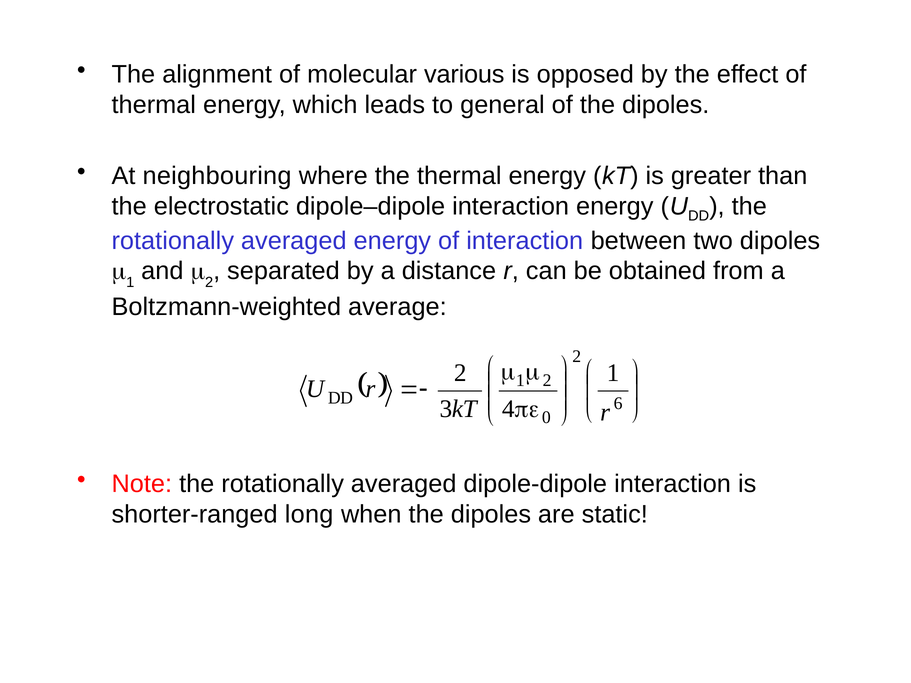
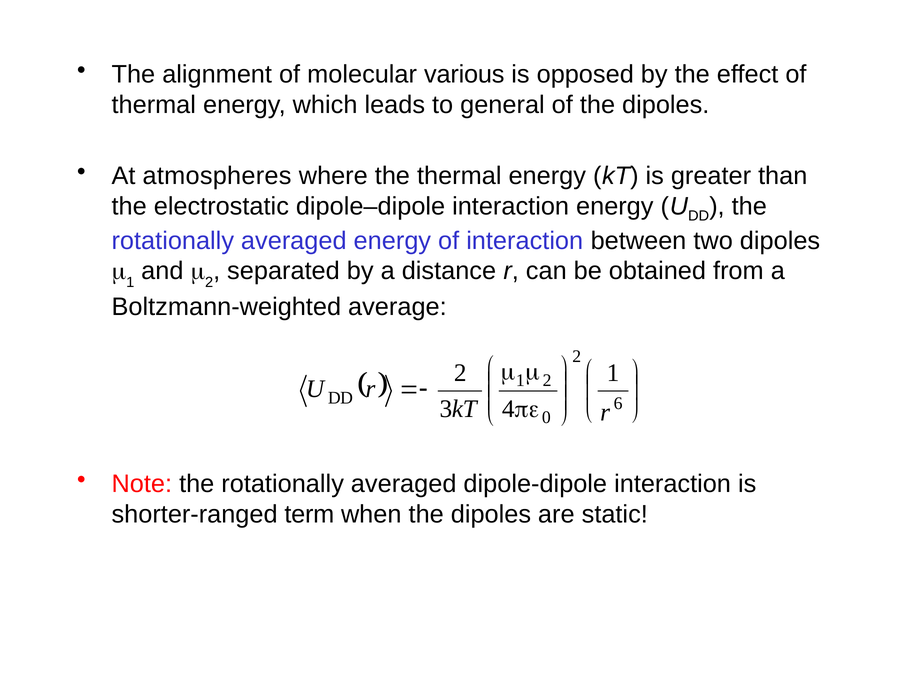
neighbouring: neighbouring -> atmospheres
long: long -> term
